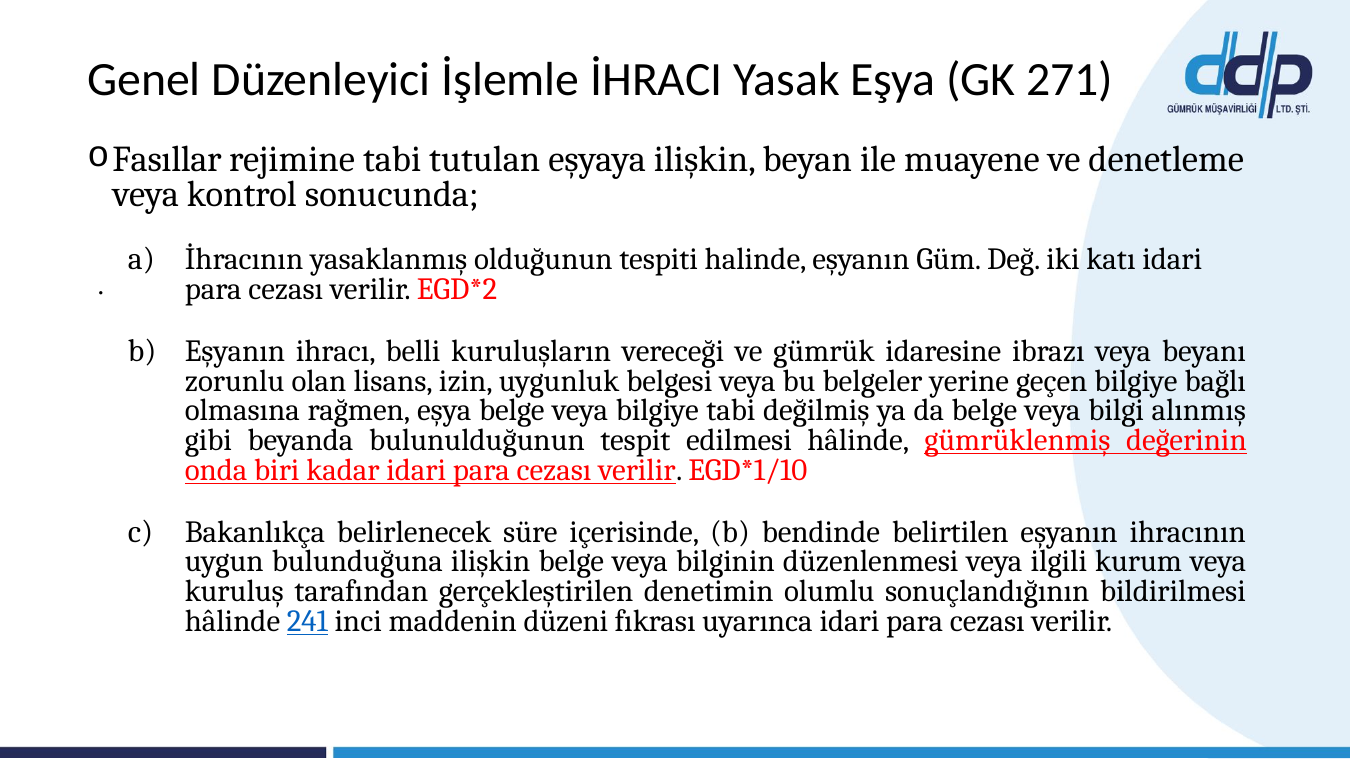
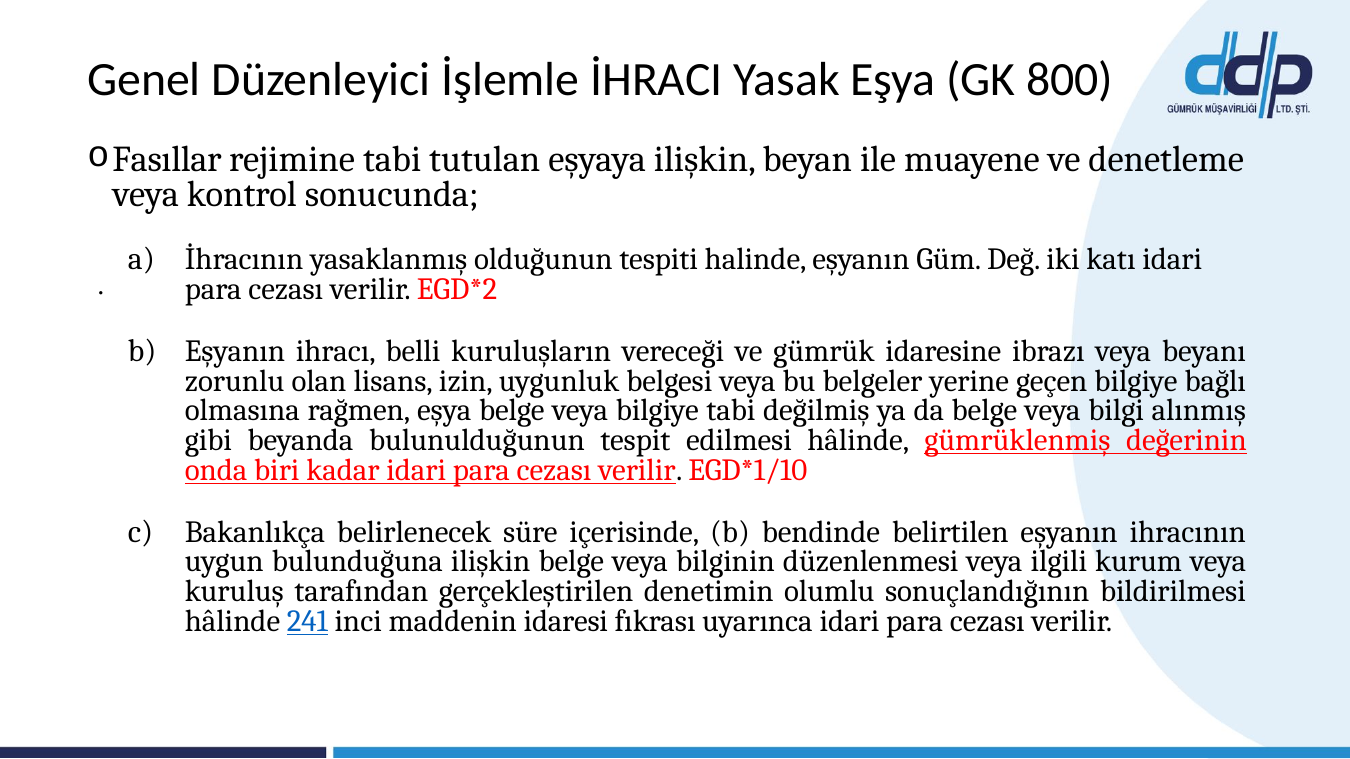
271: 271 -> 800
düzeni: düzeni -> idaresi
